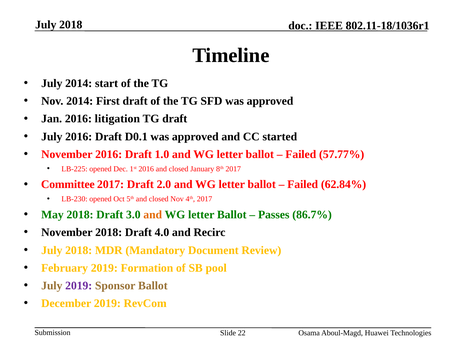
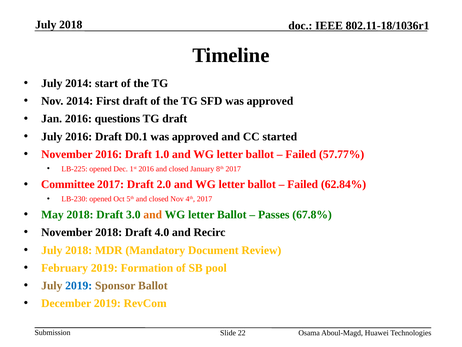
litigation: litigation -> questions
86.7%: 86.7% -> 67.8%
2019 at (79, 285) colour: purple -> blue
